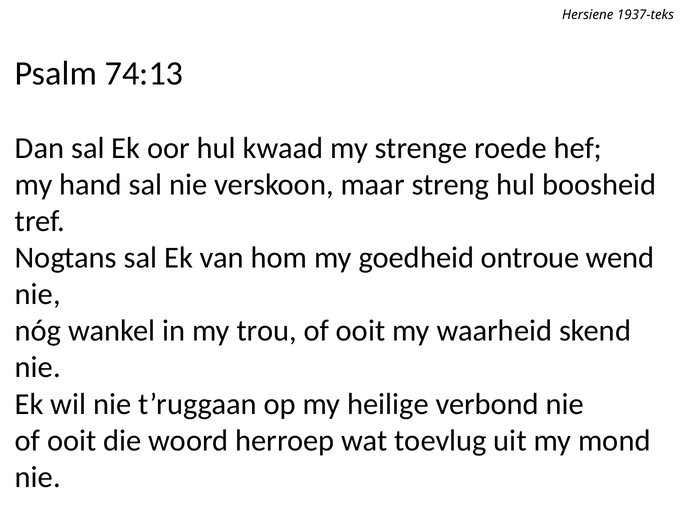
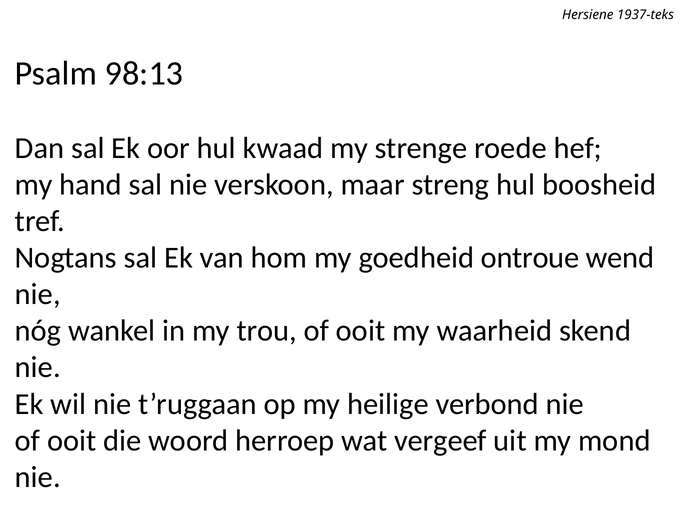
74:13: 74:13 -> 98:13
toevlug: toevlug -> vergeef
